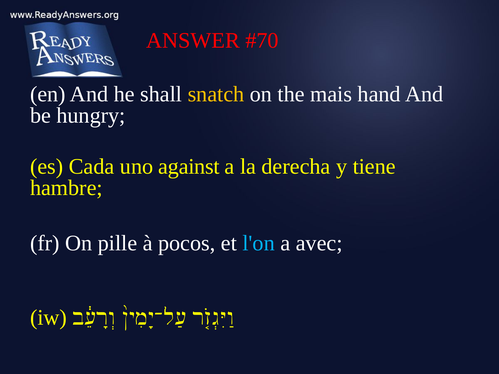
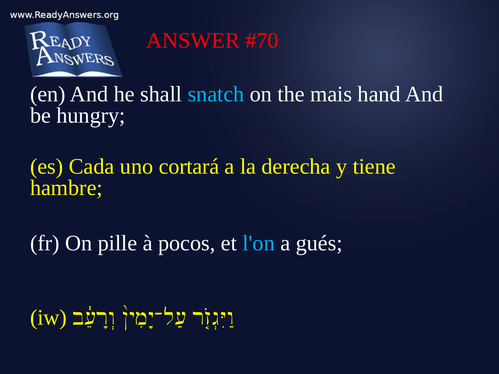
snatch colour: yellow -> light blue
against: against -> cortará
avec: avec -> gués
